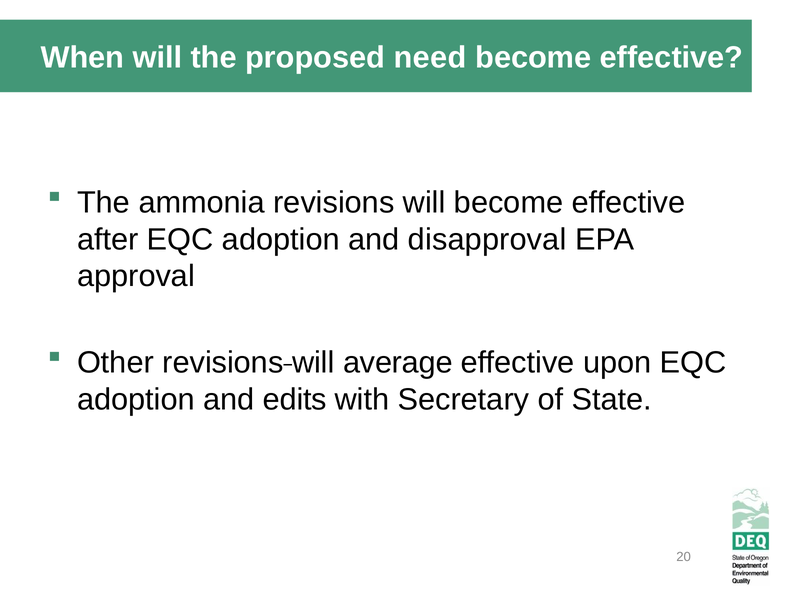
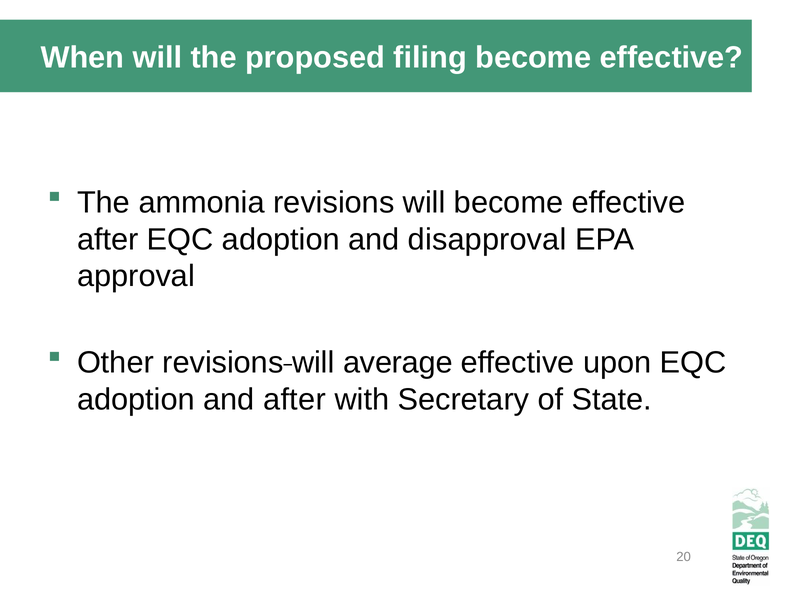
need: need -> filing
and edits: edits -> after
